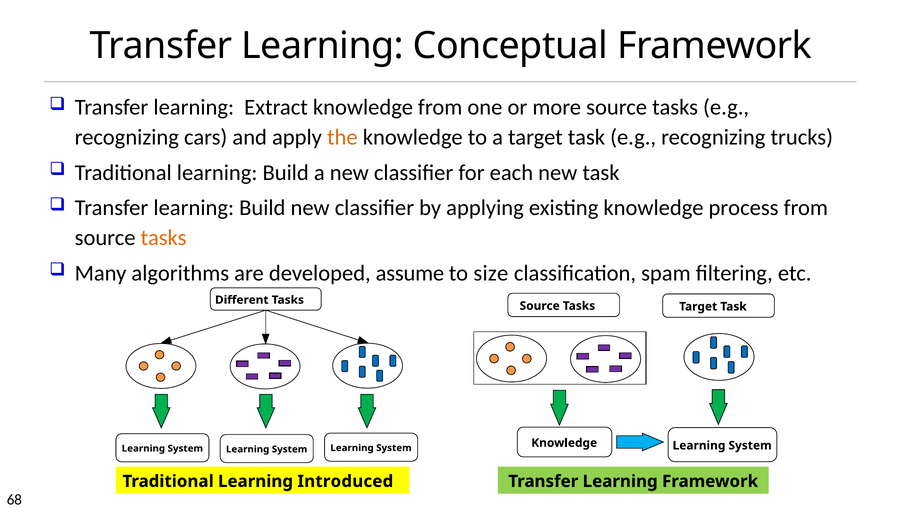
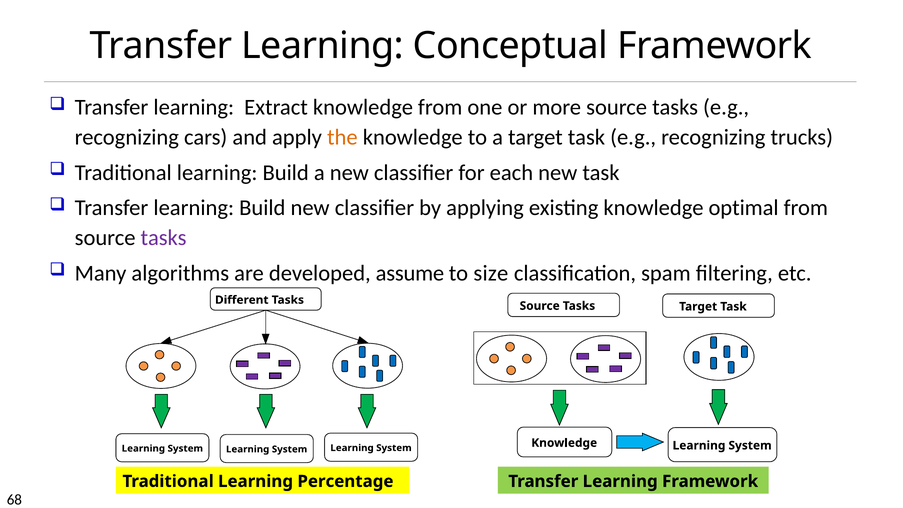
process: process -> optimal
tasks at (164, 238) colour: orange -> purple
Introduced: Introduced -> Percentage
